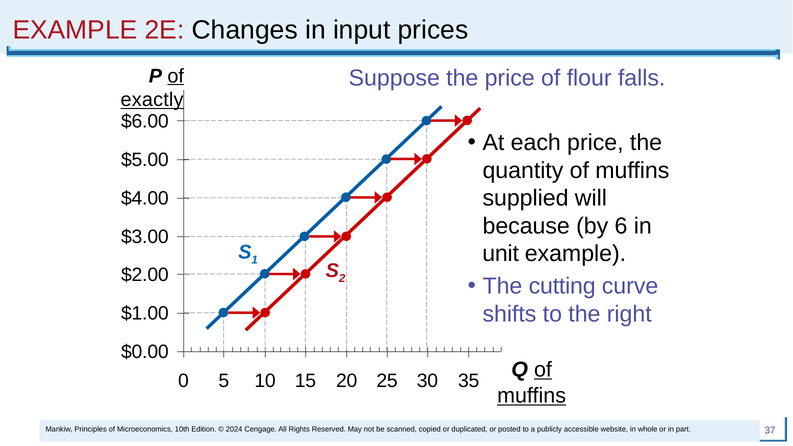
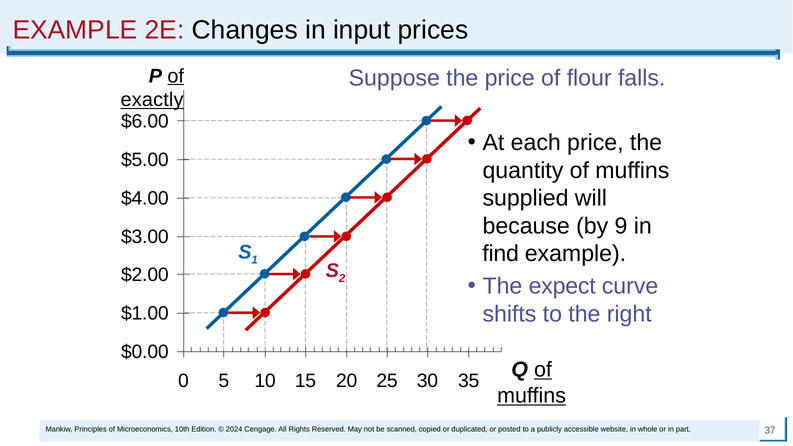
6: 6 -> 9
unit: unit -> find
cutting: cutting -> expect
